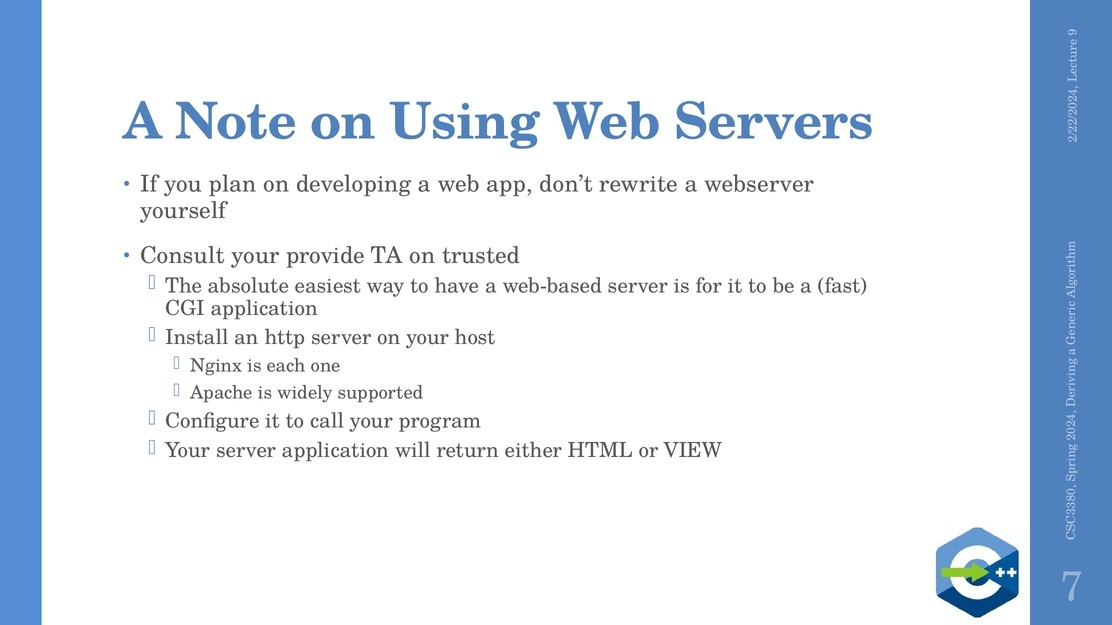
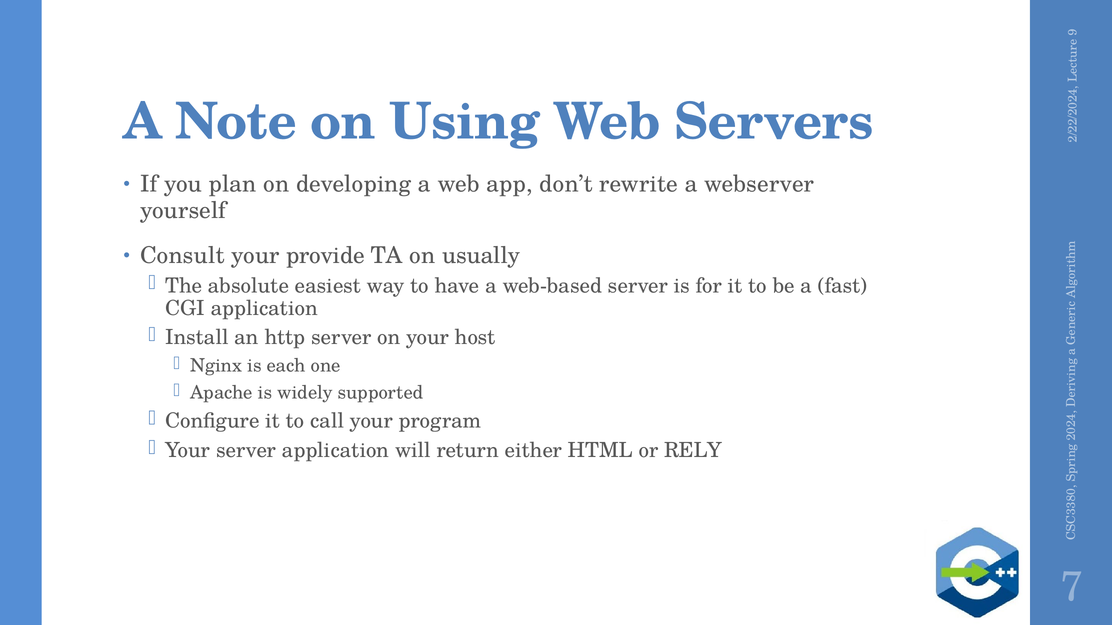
trusted: trusted -> usually
VIEW: VIEW -> RELY
